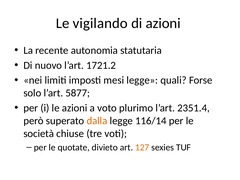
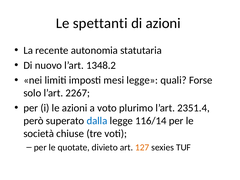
vigilando: vigilando -> spettanti
1721.2: 1721.2 -> 1348.2
5877: 5877 -> 2267
dalla colour: orange -> blue
